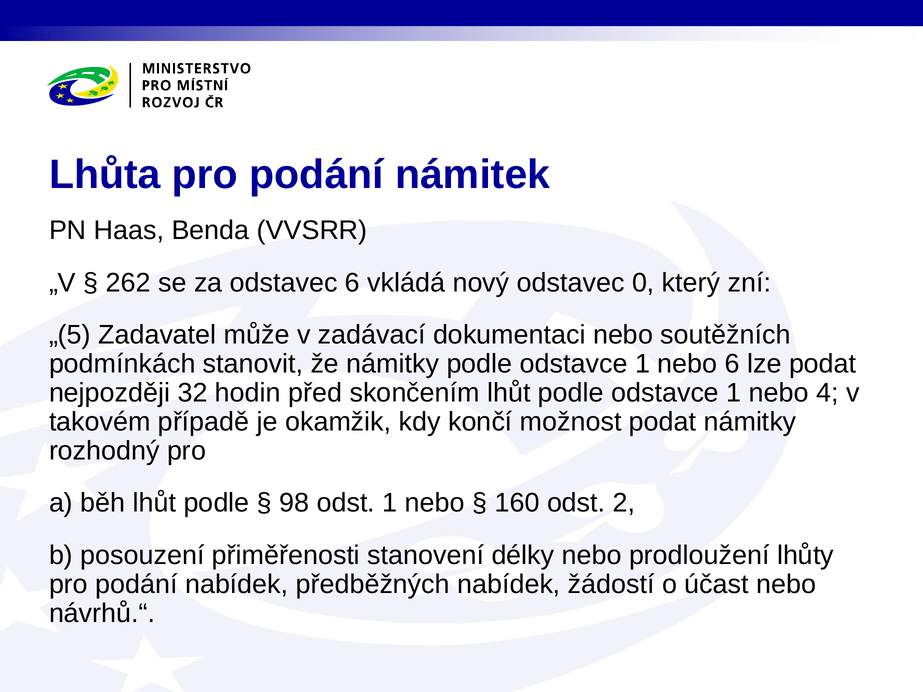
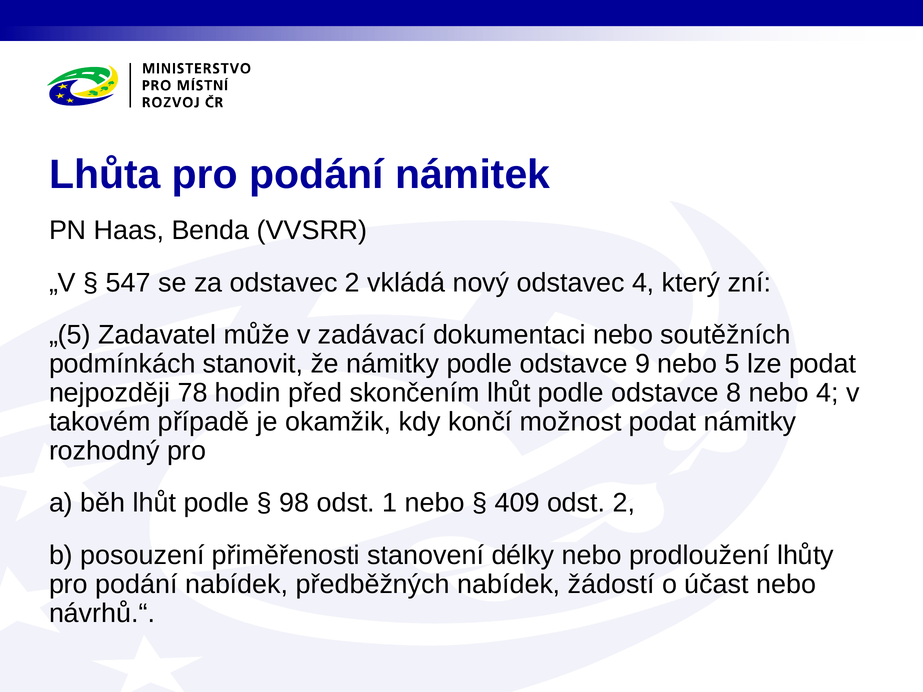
262: 262 -> 547
odstavec 6: 6 -> 2
odstavec 0: 0 -> 4
námitky podle odstavce 1: 1 -> 9
nebo 6: 6 -> 5
32: 32 -> 78
lhůt podle odstavce 1: 1 -> 8
160: 160 -> 409
